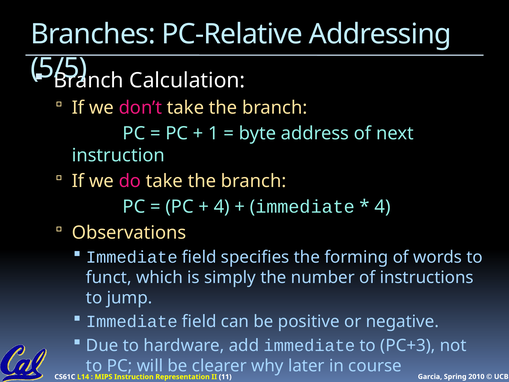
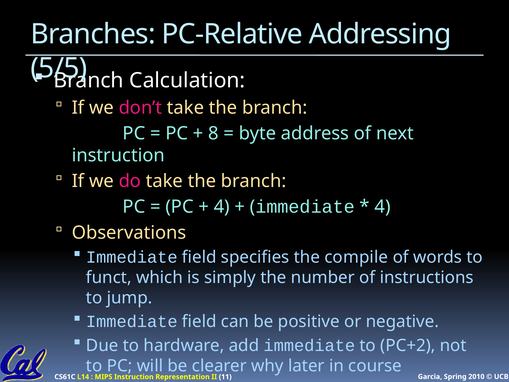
1: 1 -> 8
forming: forming -> compile
PC+3: PC+3 -> PC+2
